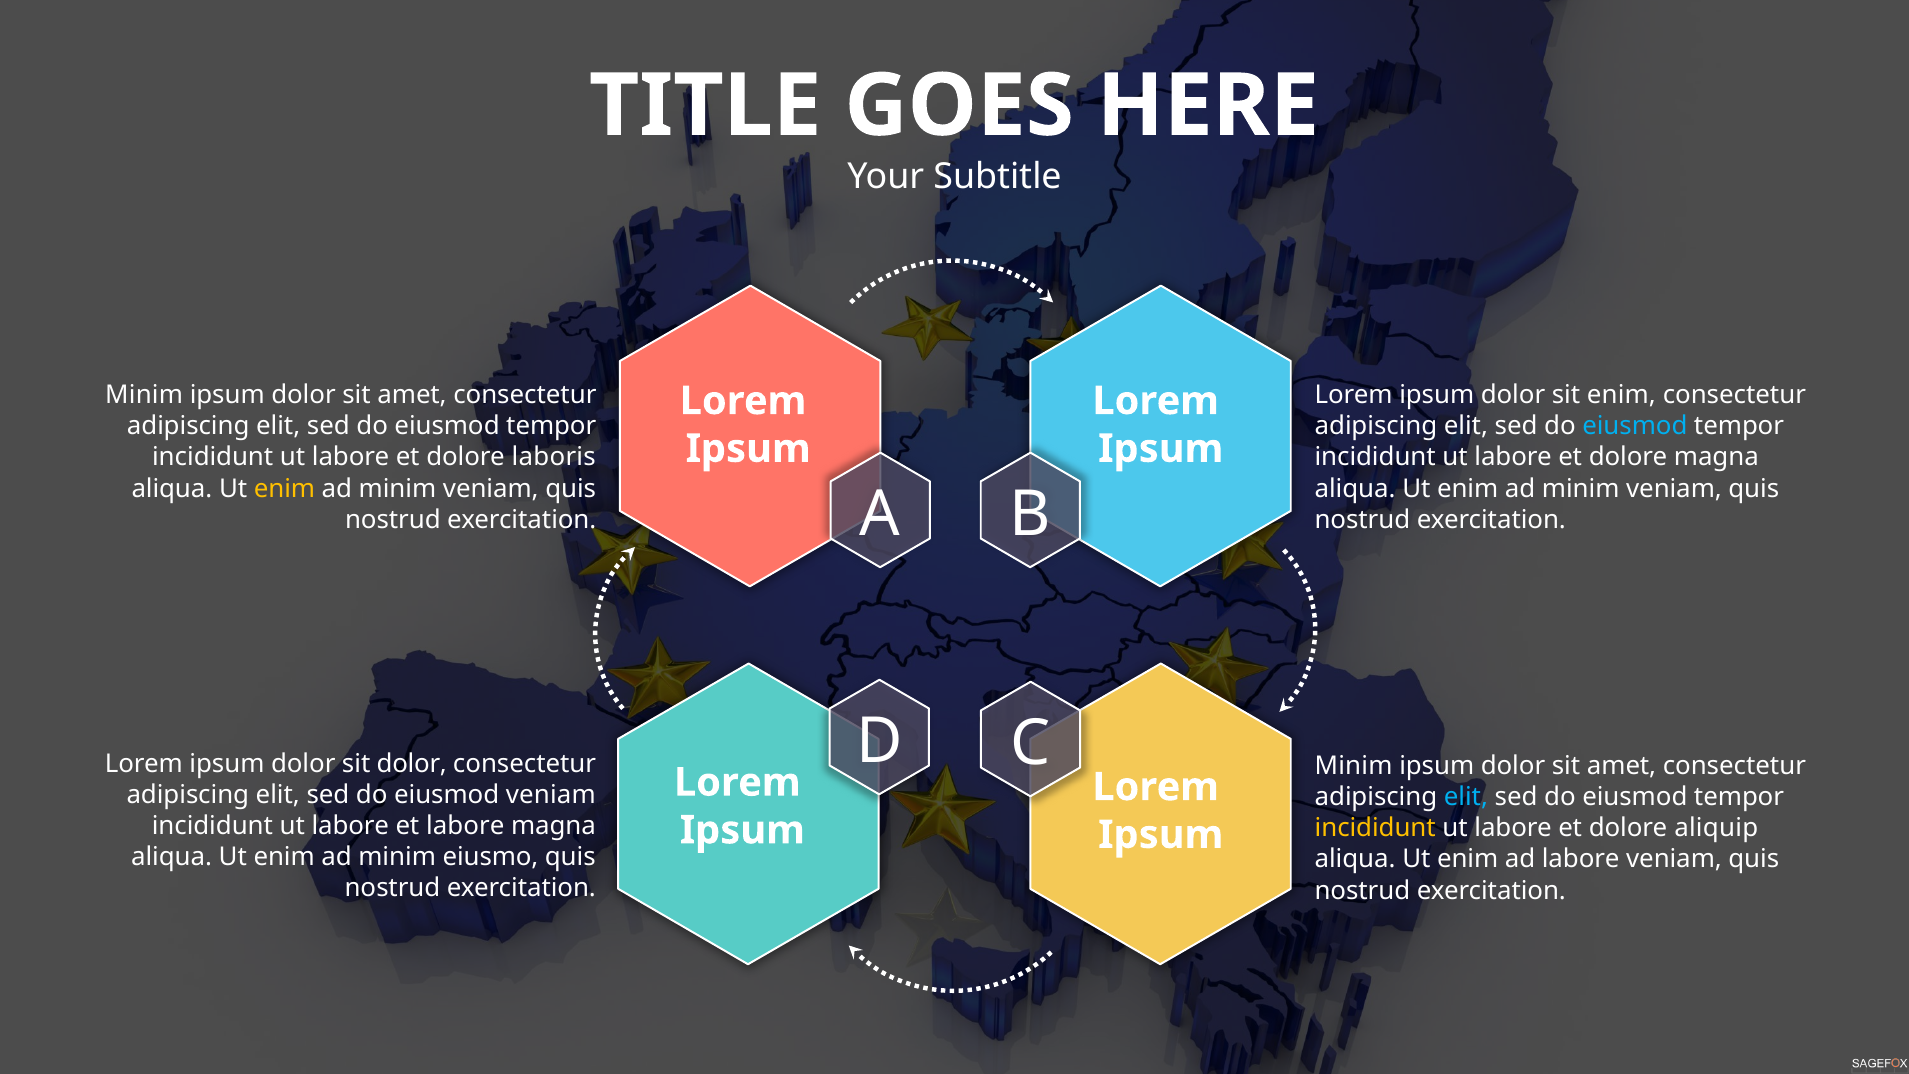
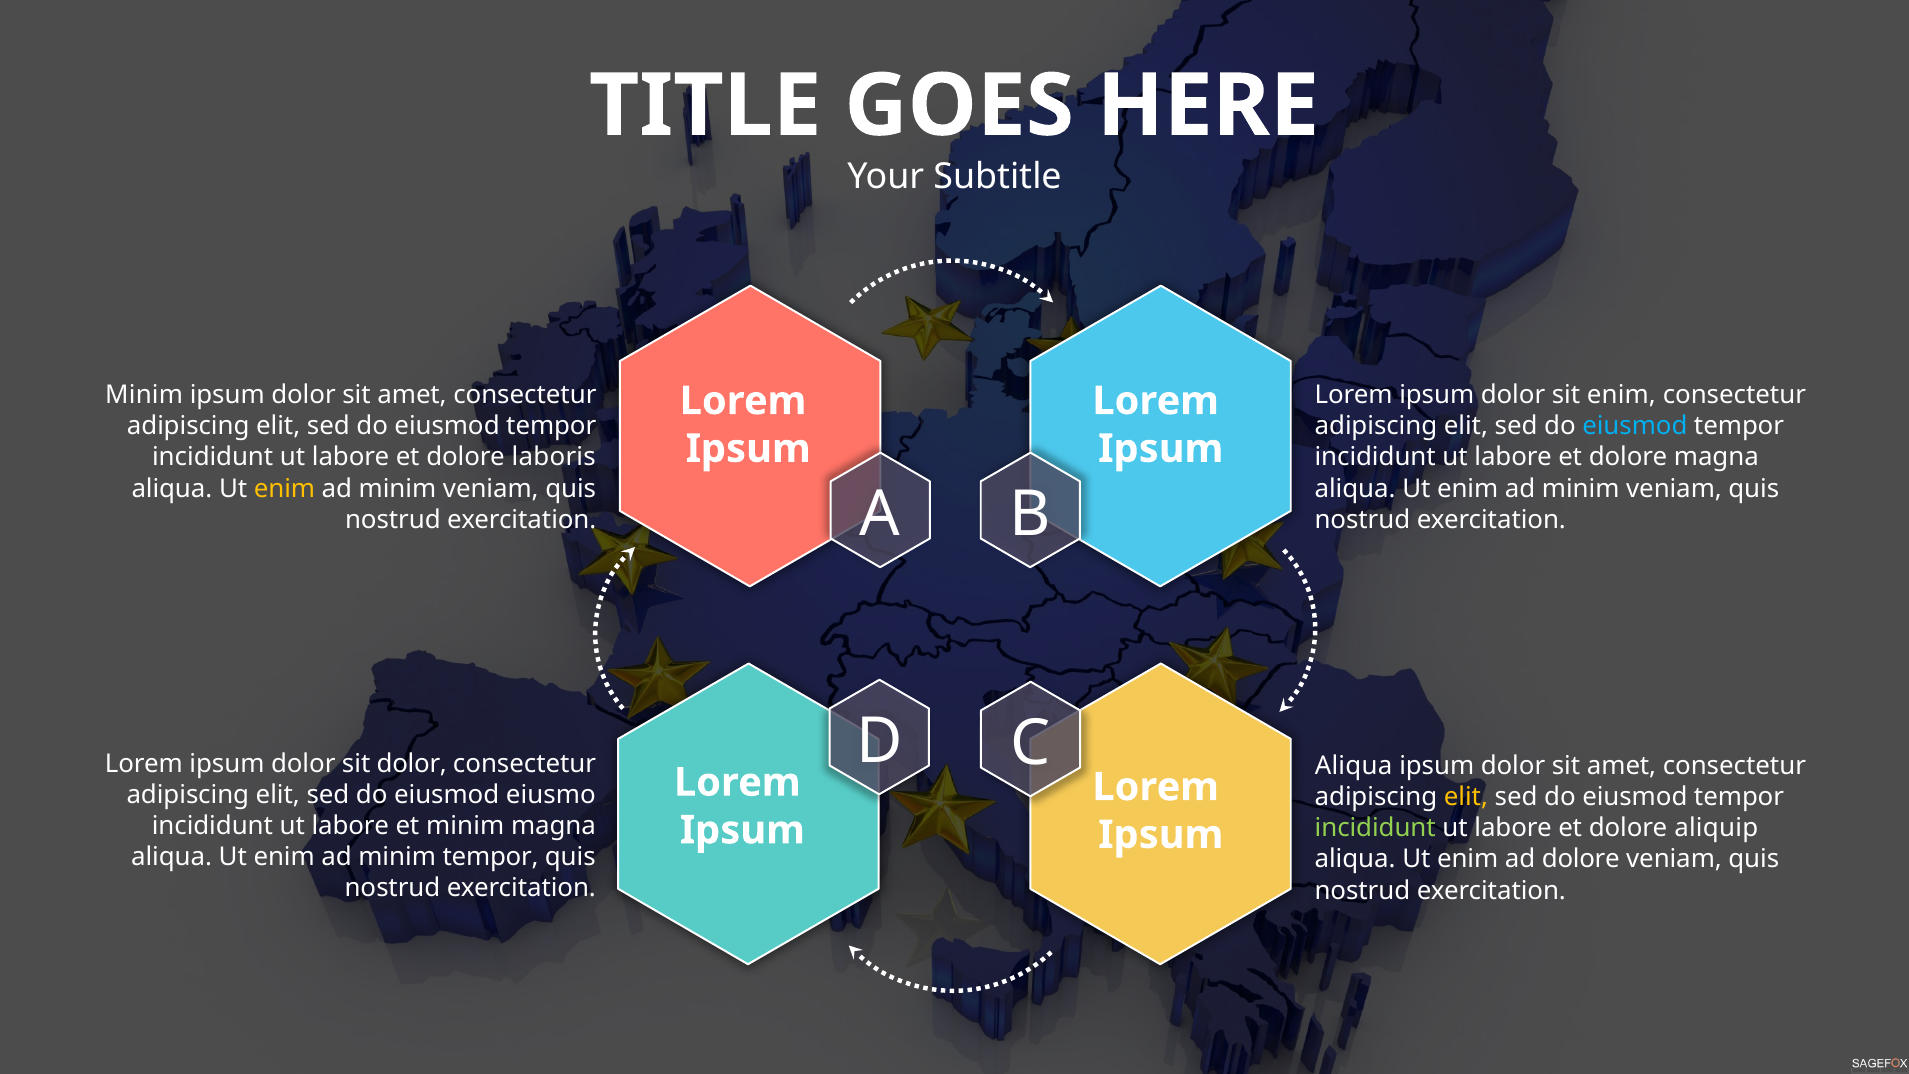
Minim at (1354, 766): Minim -> Aliqua
eiusmod veniam: veniam -> eiusmo
elit at (1466, 797) colour: light blue -> yellow
et labore: labore -> minim
incididunt at (1375, 828) colour: yellow -> light green
minim eiusmo: eiusmo -> tempor
ad labore: labore -> dolore
